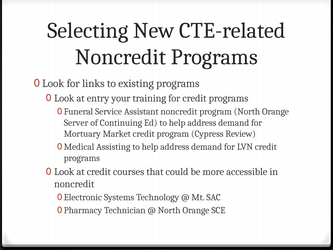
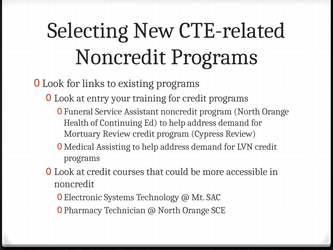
Server: Server -> Health
Mortuary Market: Market -> Review
